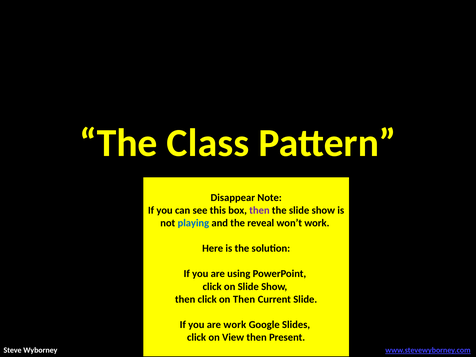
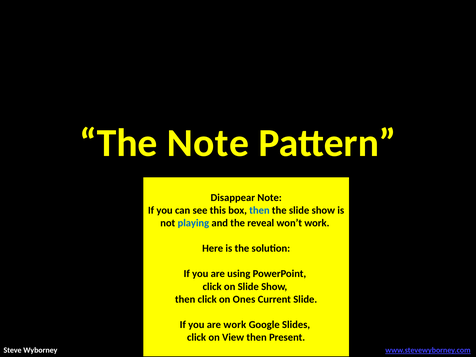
The Class: Class -> Note
then at (259, 210) colour: purple -> blue
on Then: Then -> Ones
